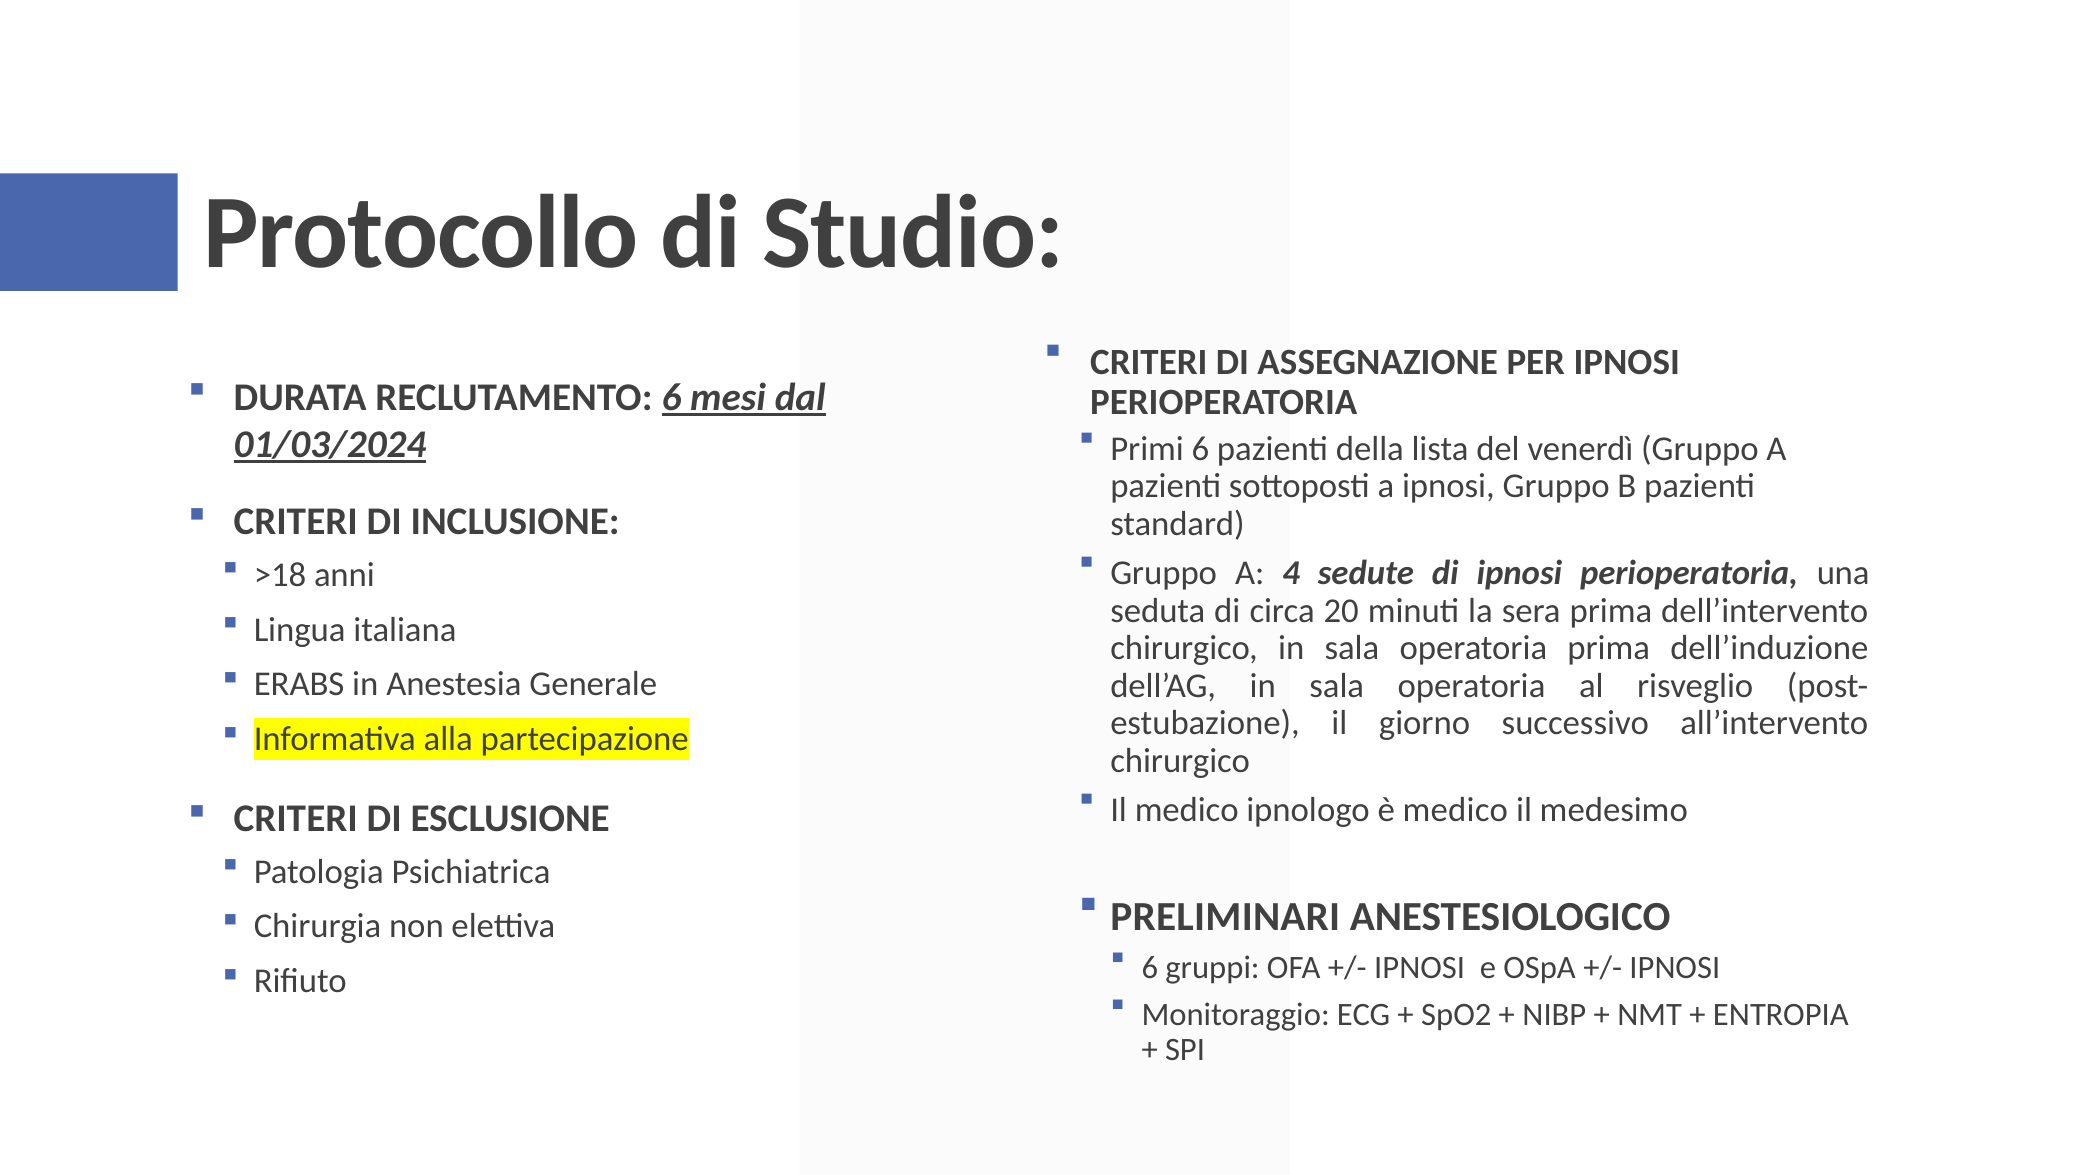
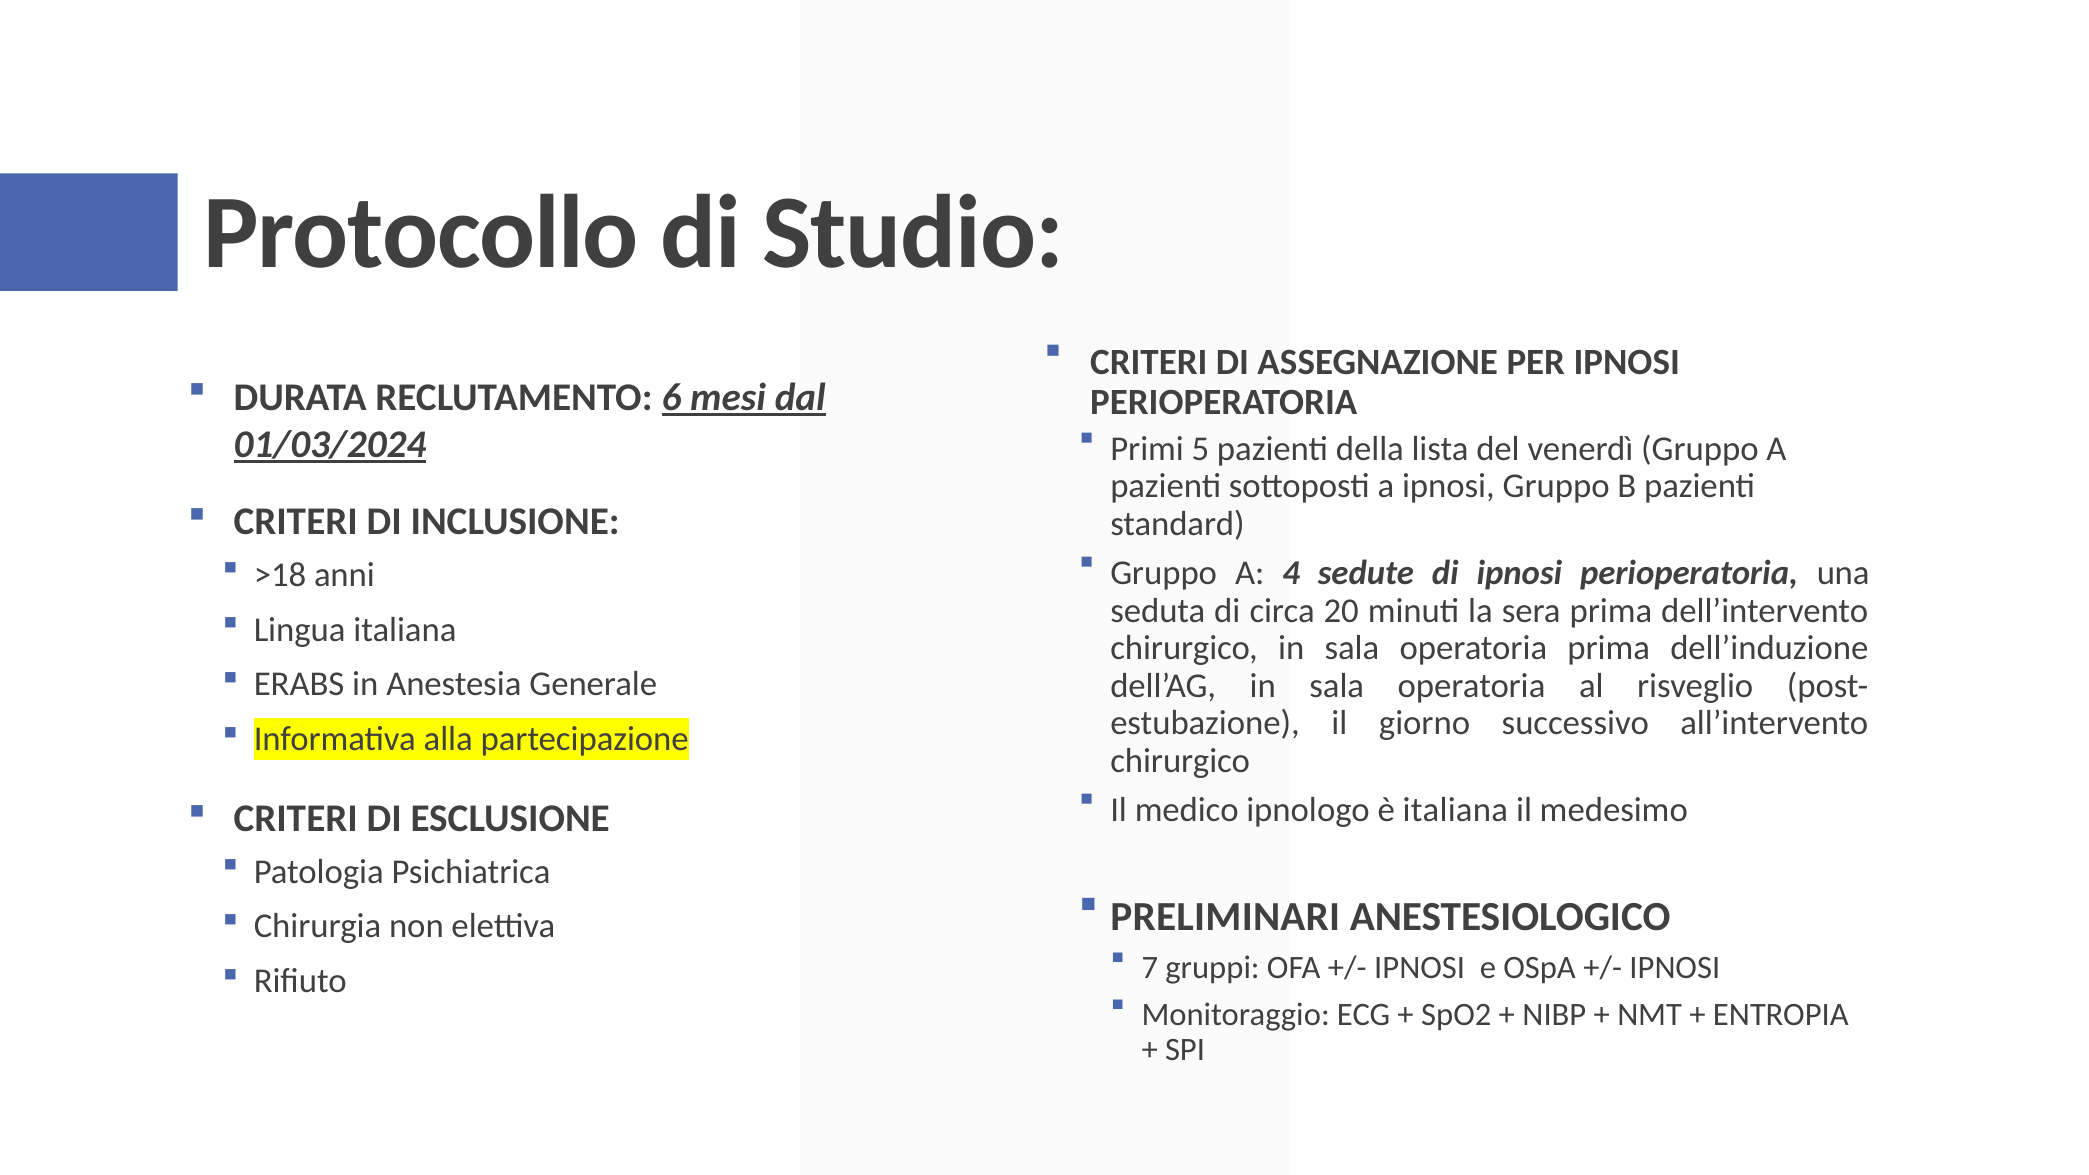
Primi 6: 6 -> 5
è medico: medico -> italiana
6 at (1150, 968): 6 -> 7
